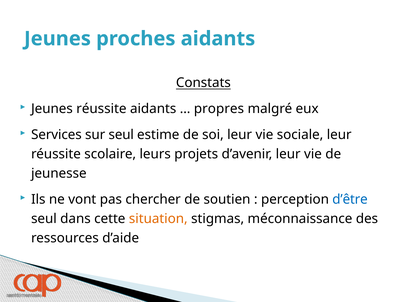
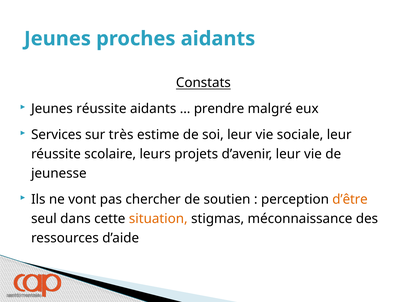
propres: propres -> prendre
sur seul: seul -> très
d’être colour: blue -> orange
